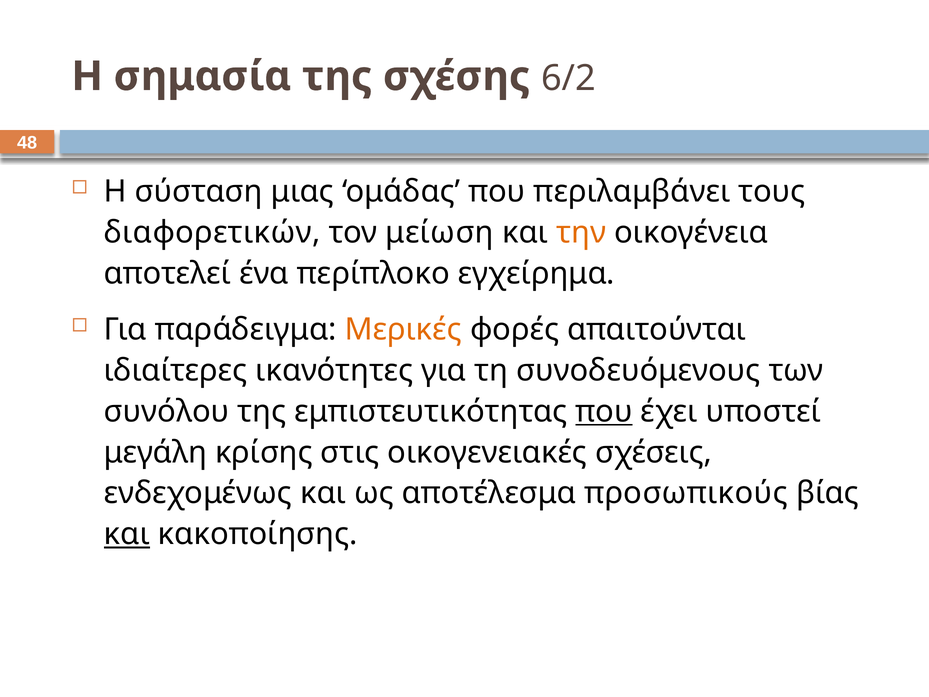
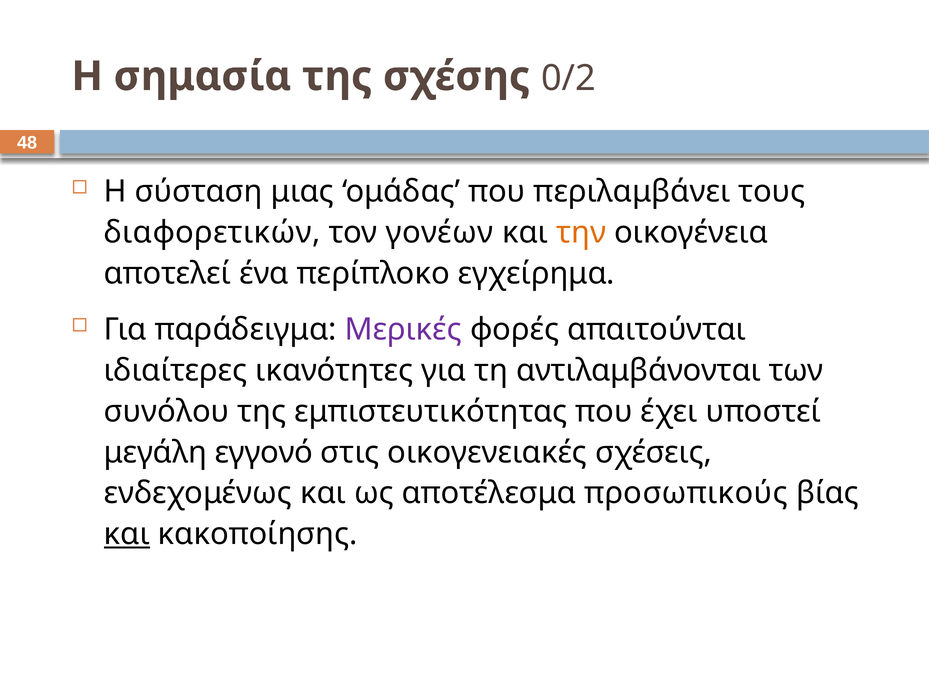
6/2: 6/2 -> 0/2
μείωση: μείωση -> γονέων
Μερικές colour: orange -> purple
συνοδευόμενους: συνοδευόμενους -> αντιλαμβάνονται
που at (604, 411) underline: present -> none
κρίσης: κρίσης -> εγγονό
